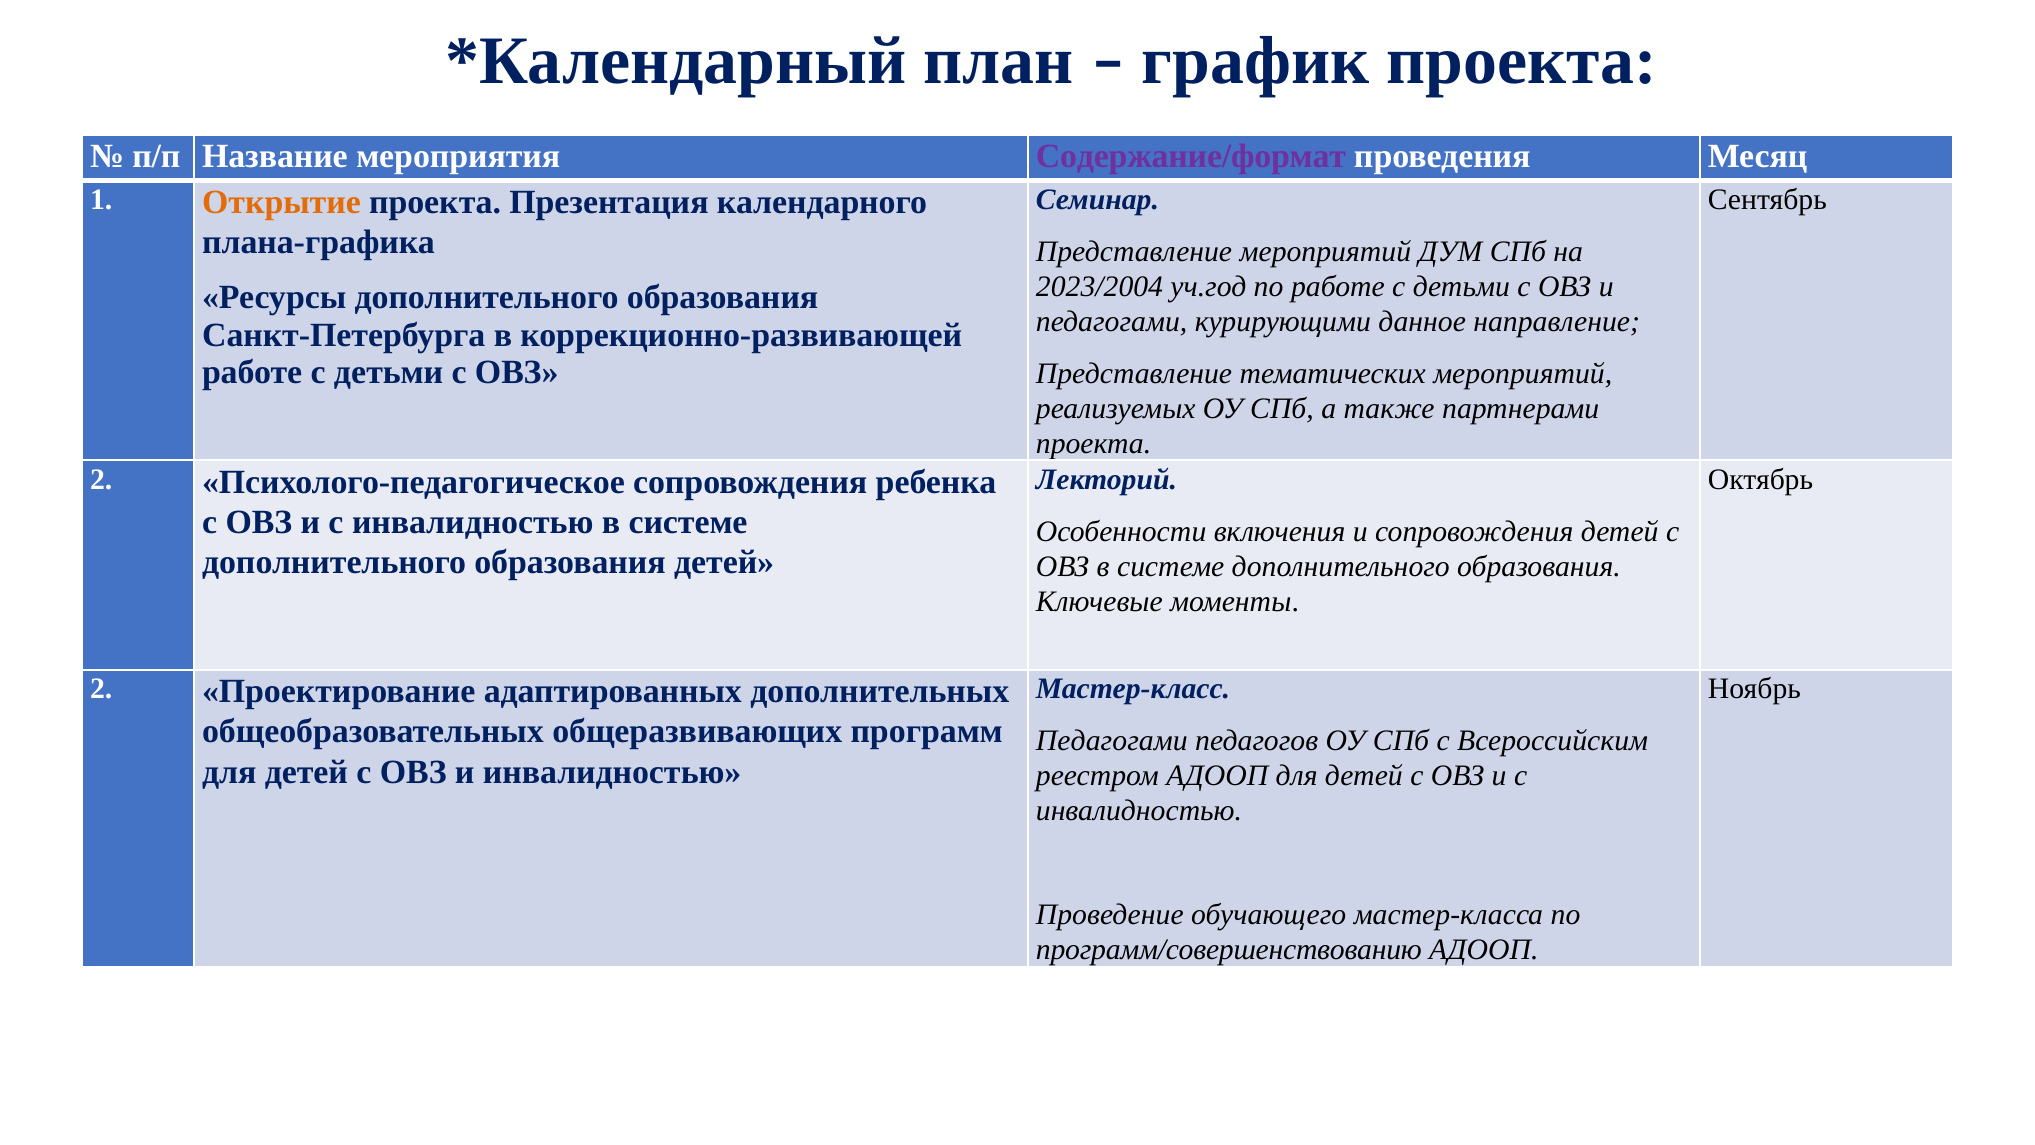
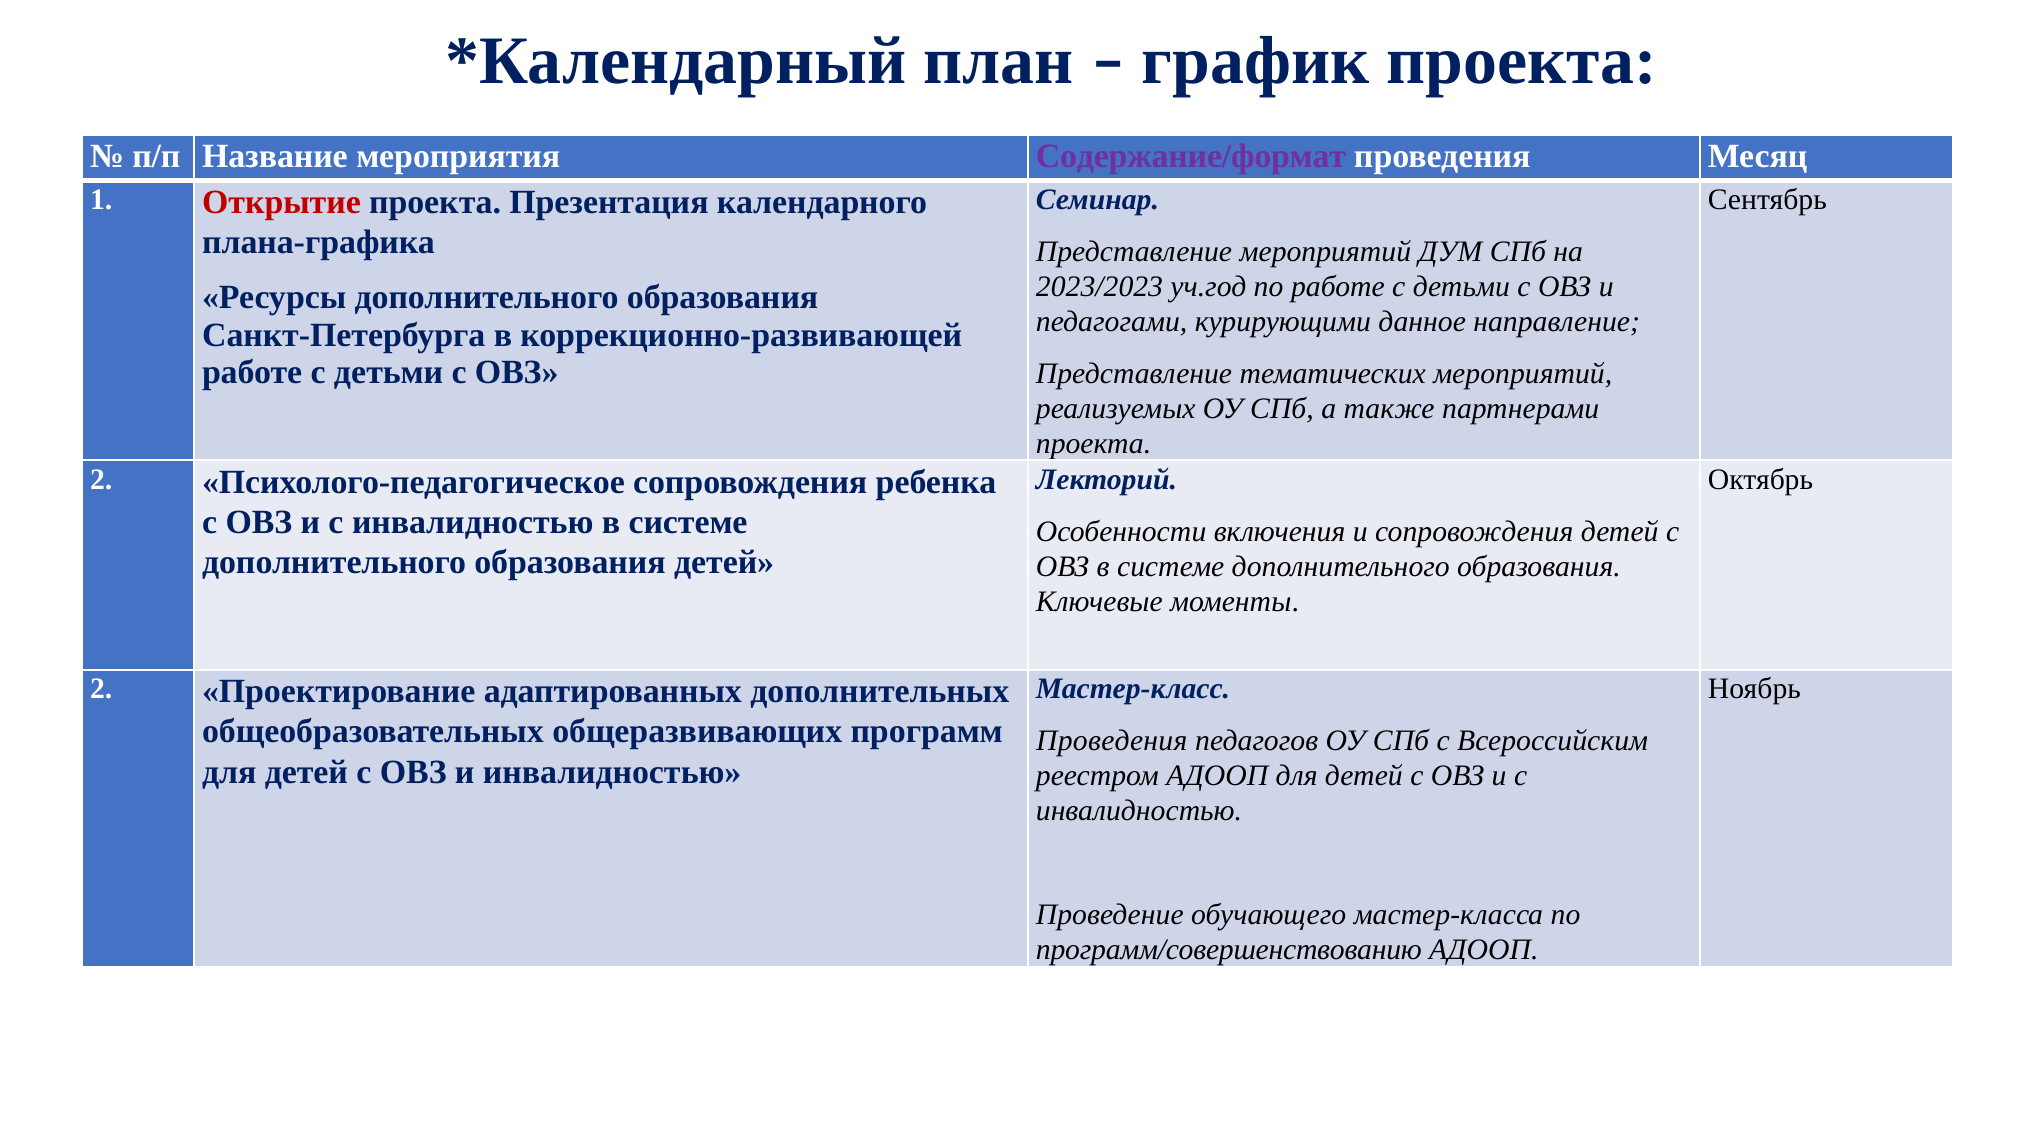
Открытие colour: orange -> red
2023/2004: 2023/2004 -> 2023/2023
Педагогами at (1112, 741): Педагогами -> Проведения
